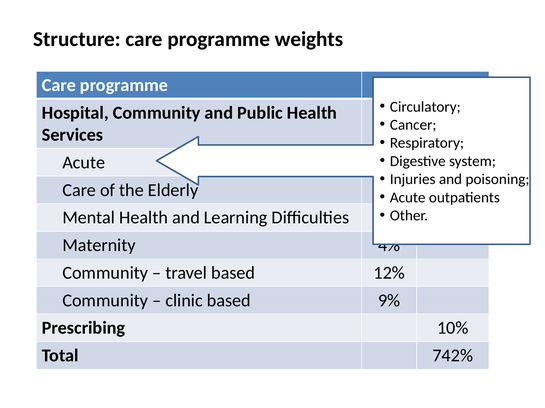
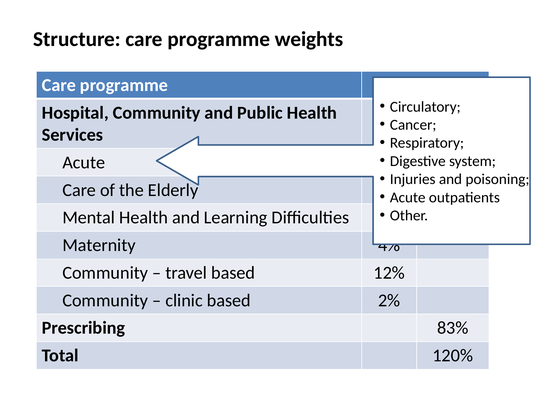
9%: 9% -> 2%
10%: 10% -> 83%
742%: 742% -> 120%
